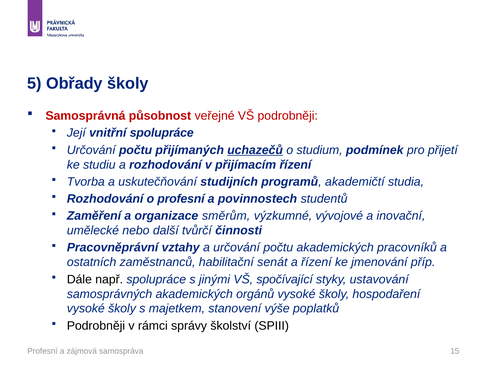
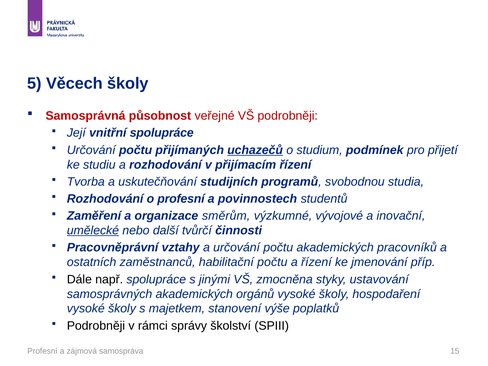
Obřady: Obřady -> Věcech
akademičtí: akademičtí -> svobodnou
umělecké underline: none -> present
habilitační senát: senát -> počtu
spočívající: spočívající -> zmocněna
